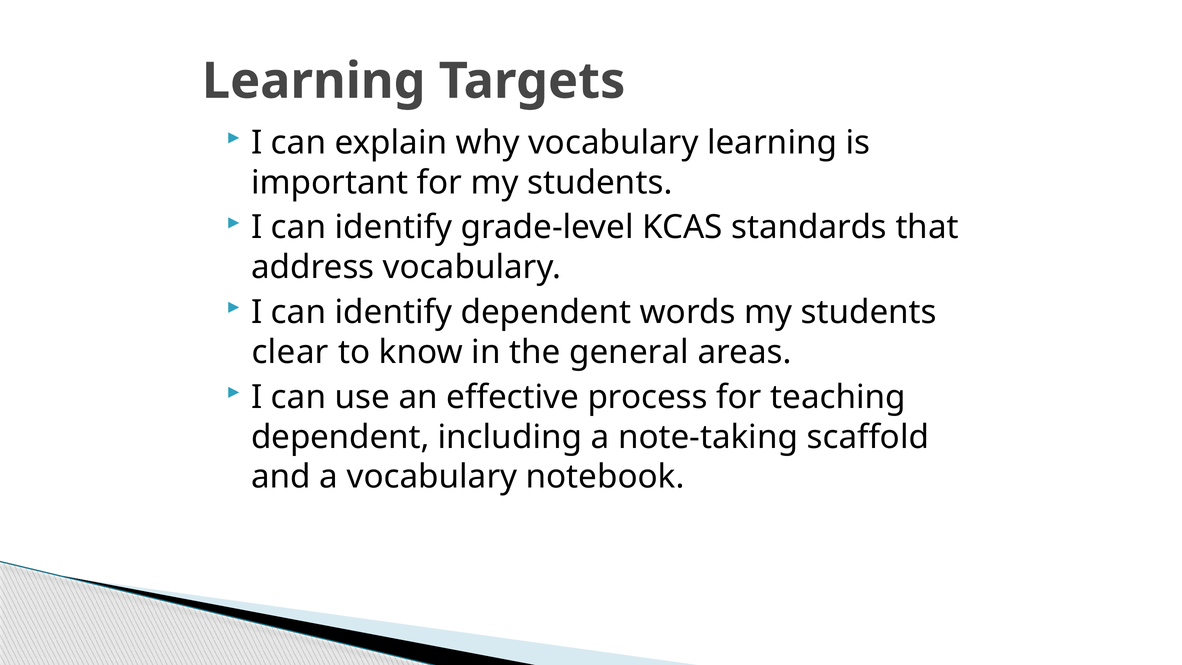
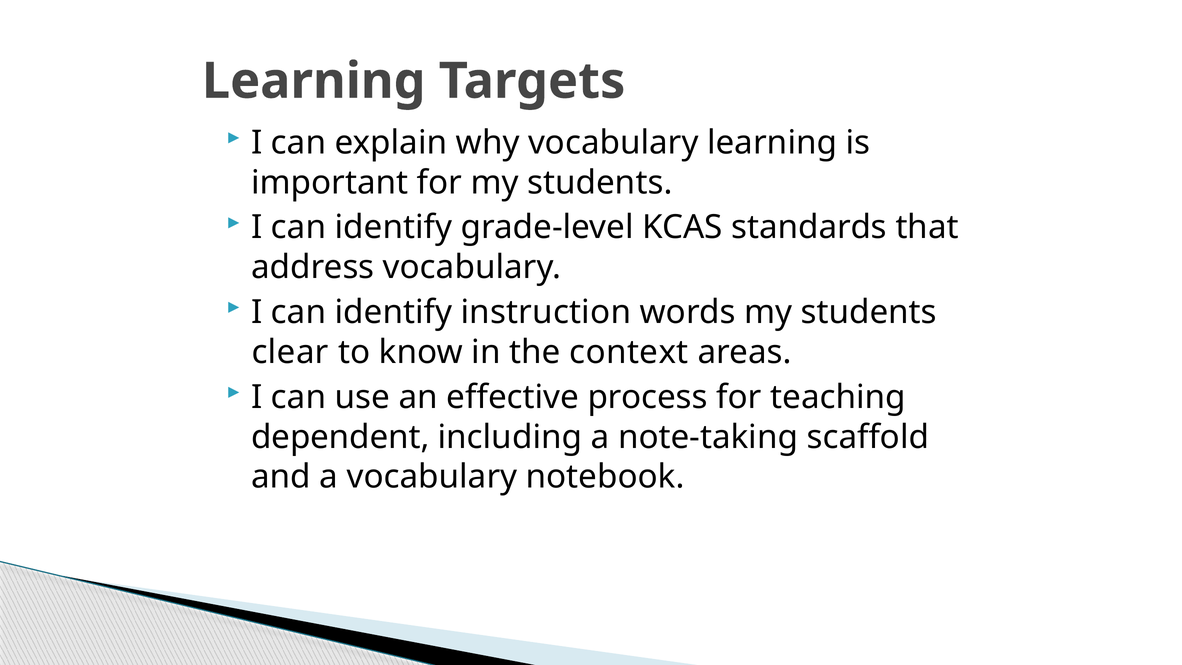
identify dependent: dependent -> instruction
general: general -> context
